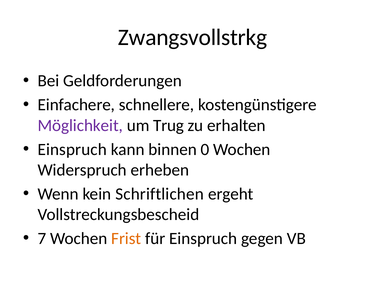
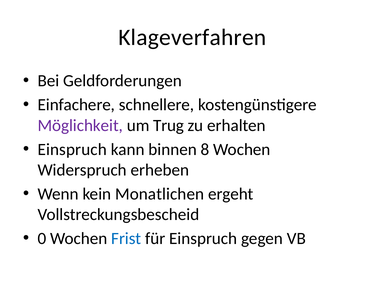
Zwangsvollstrkg: Zwangsvollstrkg -> Klageverfahren
0: 0 -> 8
Schriftlichen: Schriftlichen -> Monatlichen
7: 7 -> 0
Frist colour: orange -> blue
